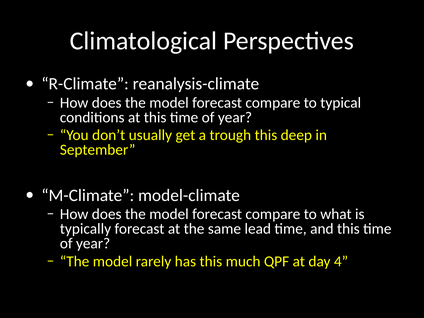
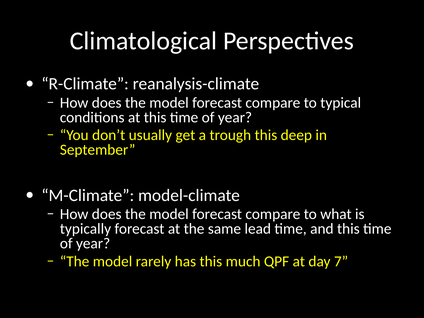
4: 4 -> 7
